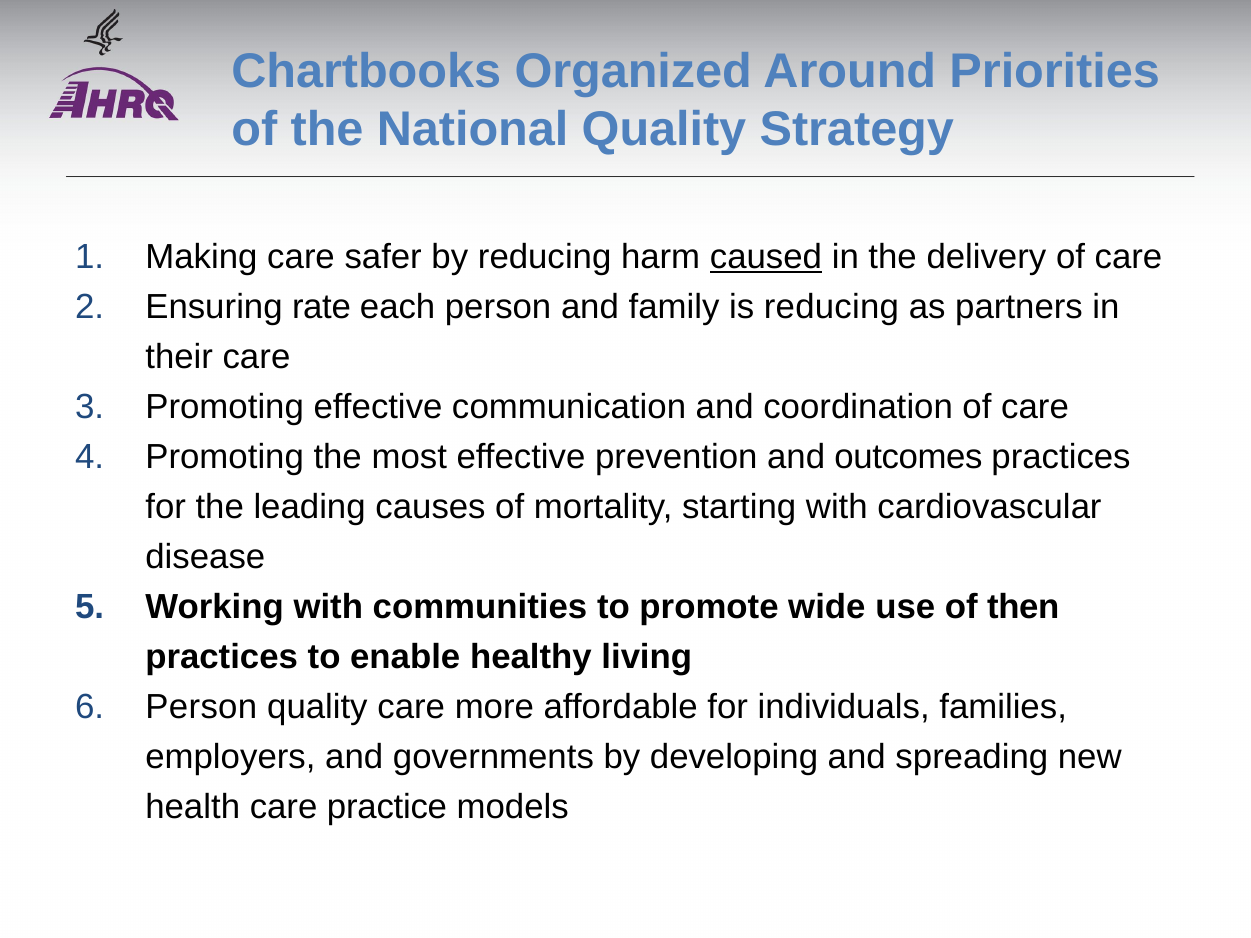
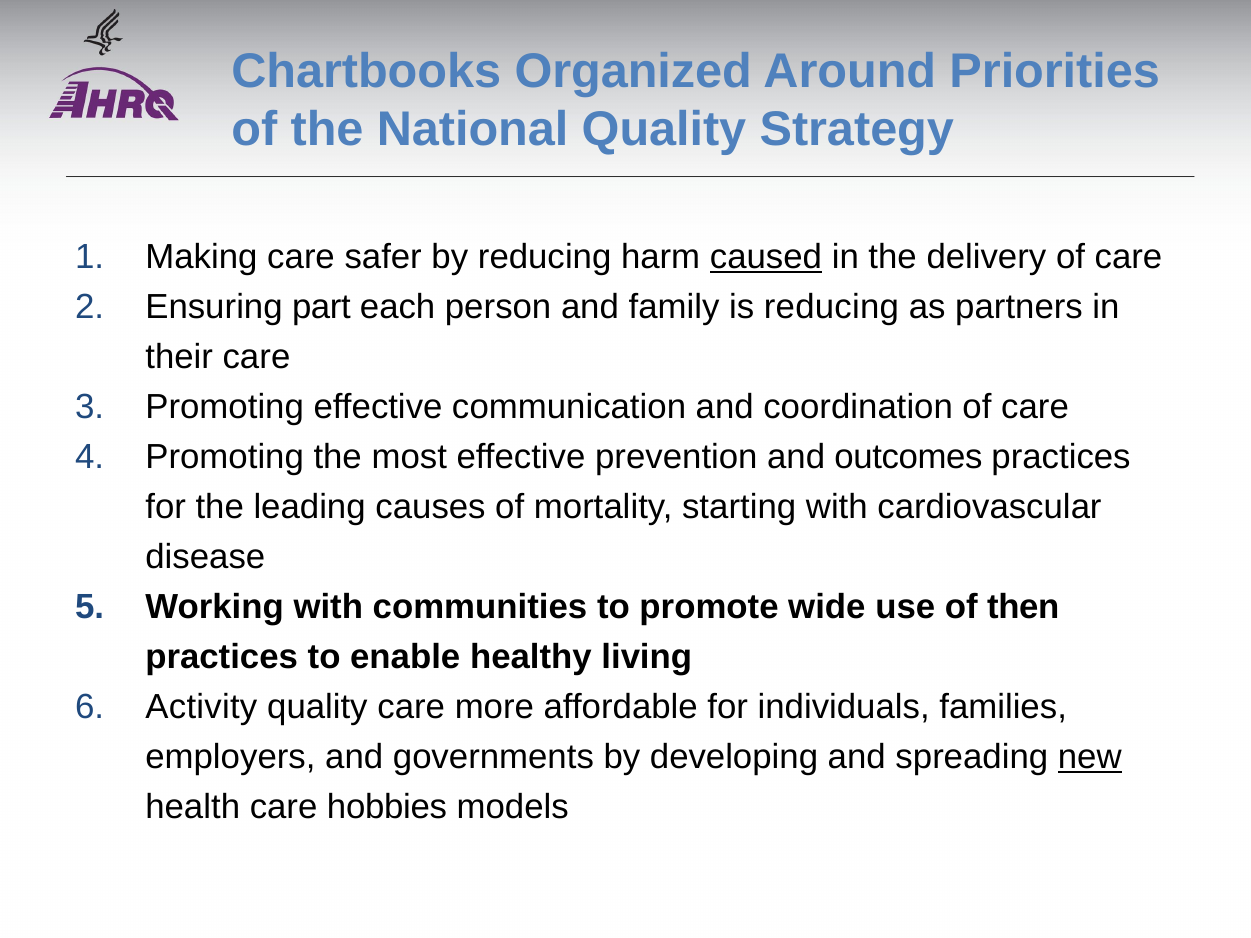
rate: rate -> part
Person at (201, 707): Person -> Activity
new underline: none -> present
practice: practice -> hobbies
